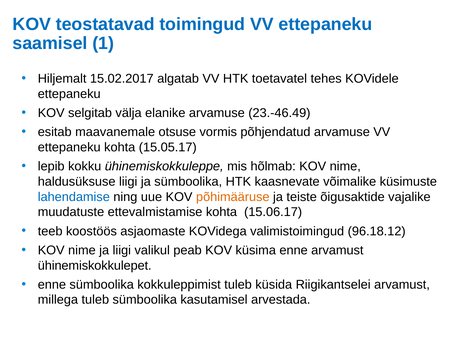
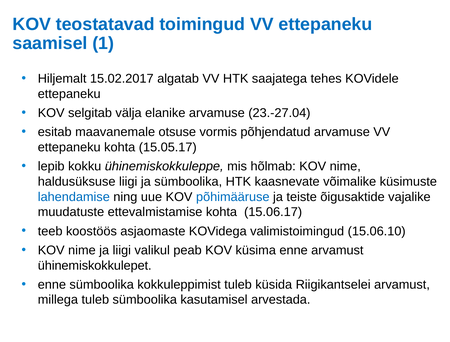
toetavatel: toetavatel -> saajatega
23.-46.49: 23.-46.49 -> 23.-27.04
põhimääruse colour: orange -> blue
96.18.12: 96.18.12 -> 15.06.10
